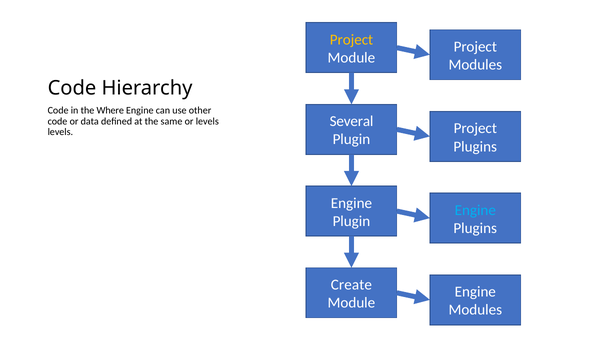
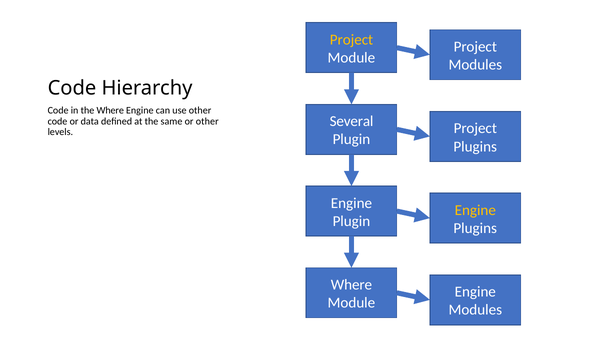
or levels: levels -> other
Engine at (475, 210) colour: light blue -> yellow
Create at (351, 285): Create -> Where
